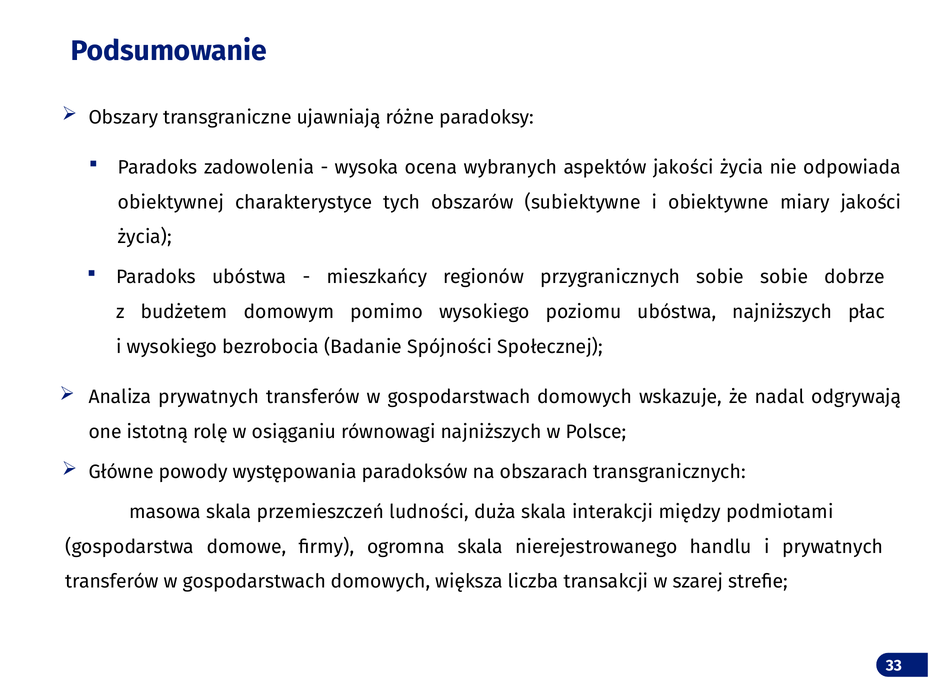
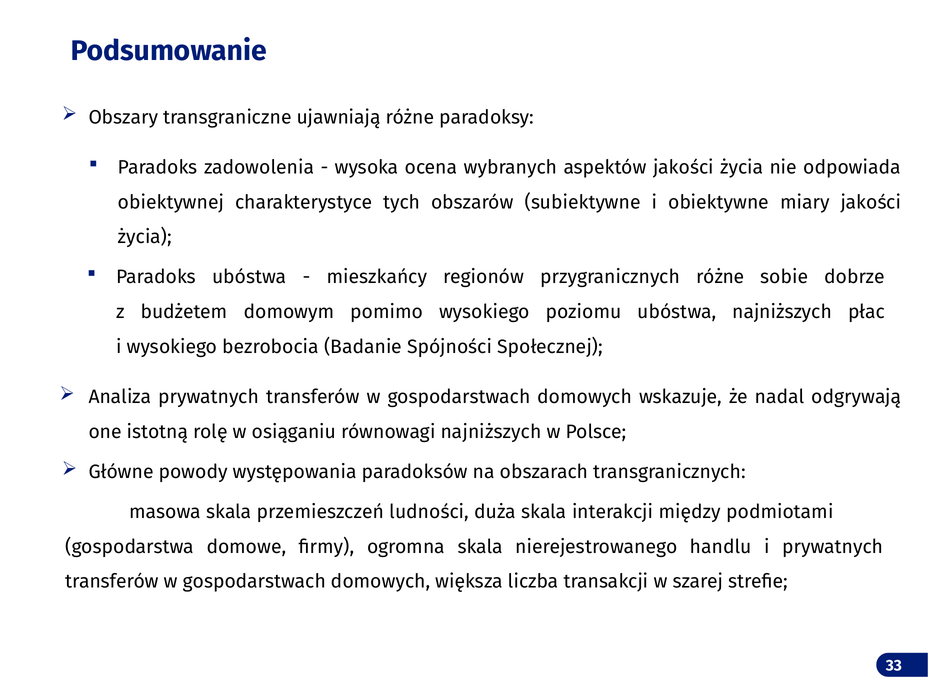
przygranicznych sobie: sobie -> różne
